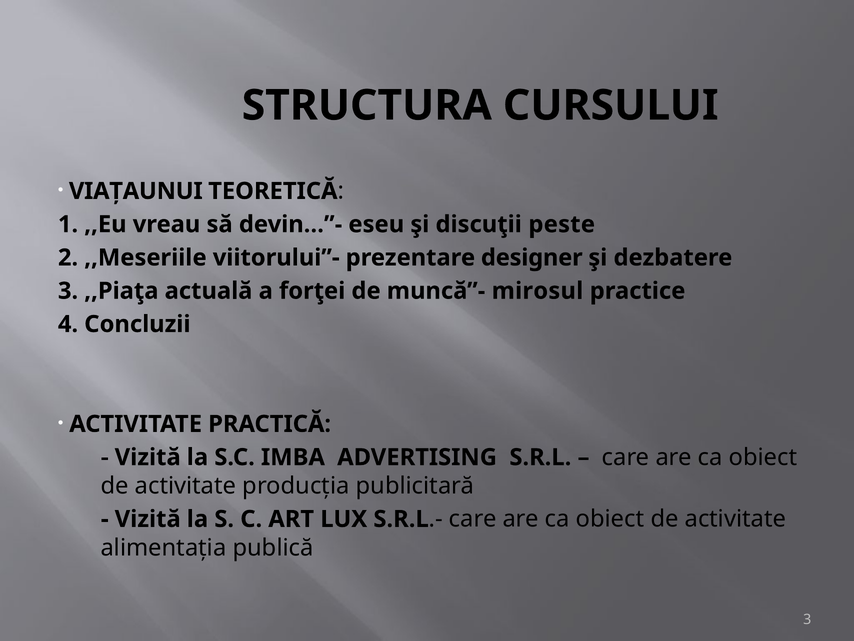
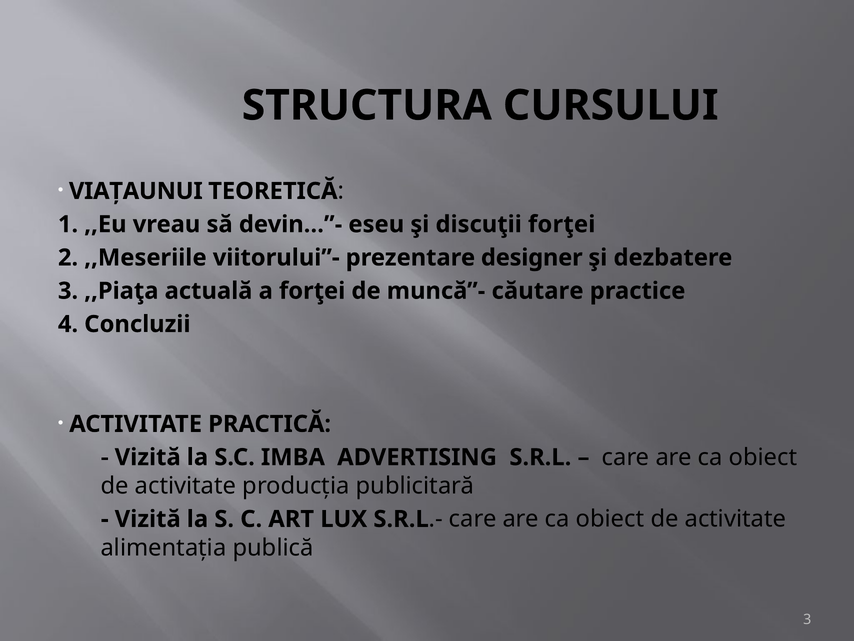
discuţii peste: peste -> forţei
mirosul: mirosul -> căutare
